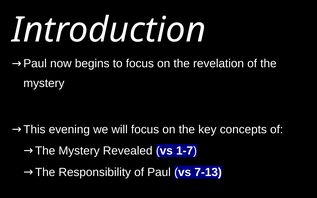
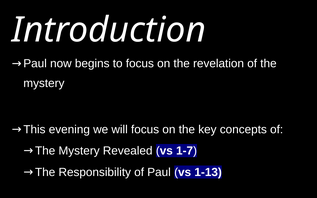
7-13: 7-13 -> 1-13
